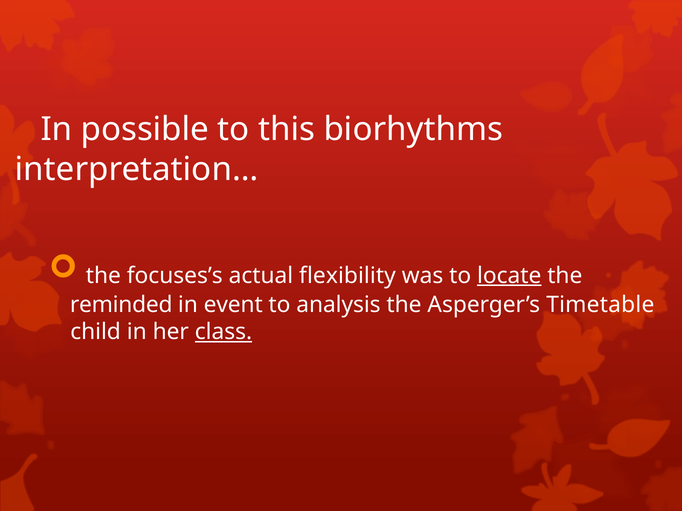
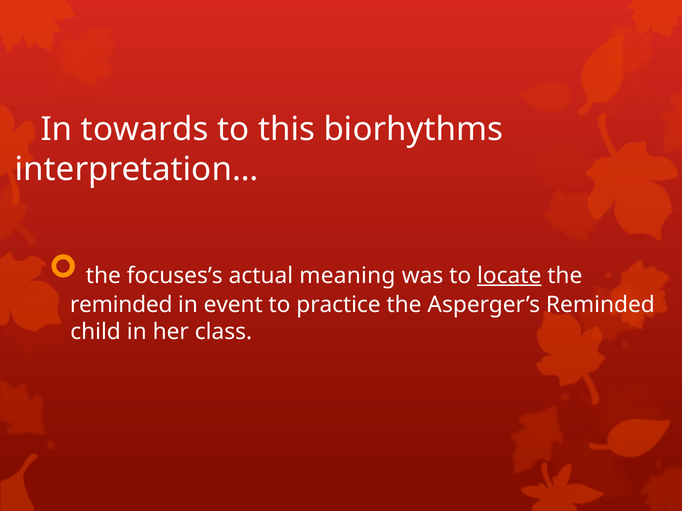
possible: possible -> towards
flexibility: flexibility -> meaning
analysis: analysis -> practice
Asperger’s Timetable: Timetable -> Reminded
class underline: present -> none
